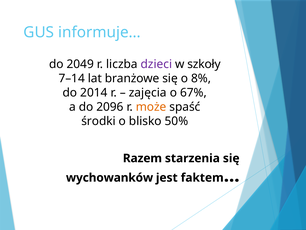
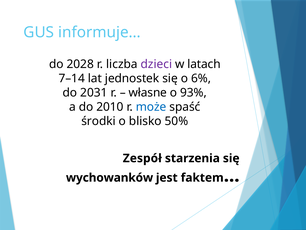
2049: 2049 -> 2028
szkoły: szkoły -> latach
branżowe: branżowe -> jednostek
8%: 8% -> 6%
2014: 2014 -> 2031
zajęcia: zajęcia -> własne
67%: 67% -> 93%
2096: 2096 -> 2010
może colour: orange -> blue
Razem: Razem -> Zespół
